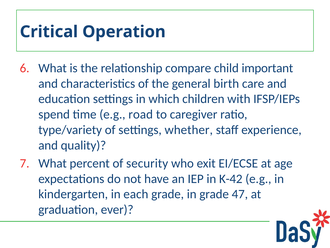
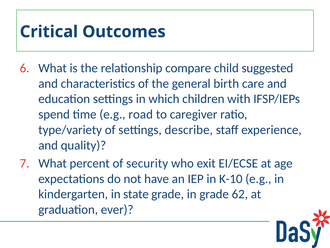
Operation: Operation -> Outcomes
important: important -> suggested
whether: whether -> describe
K-42: K-42 -> K-10
each: each -> state
47: 47 -> 62
